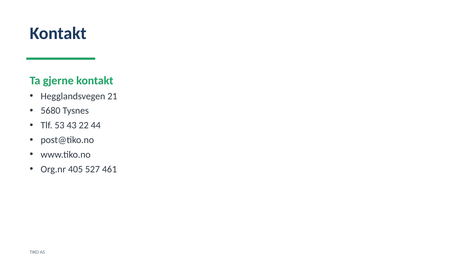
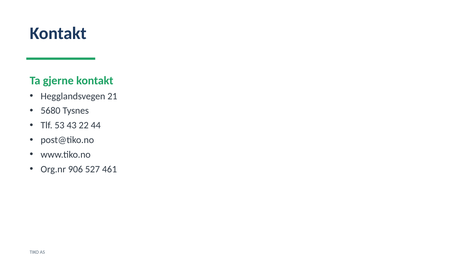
405: 405 -> 906
